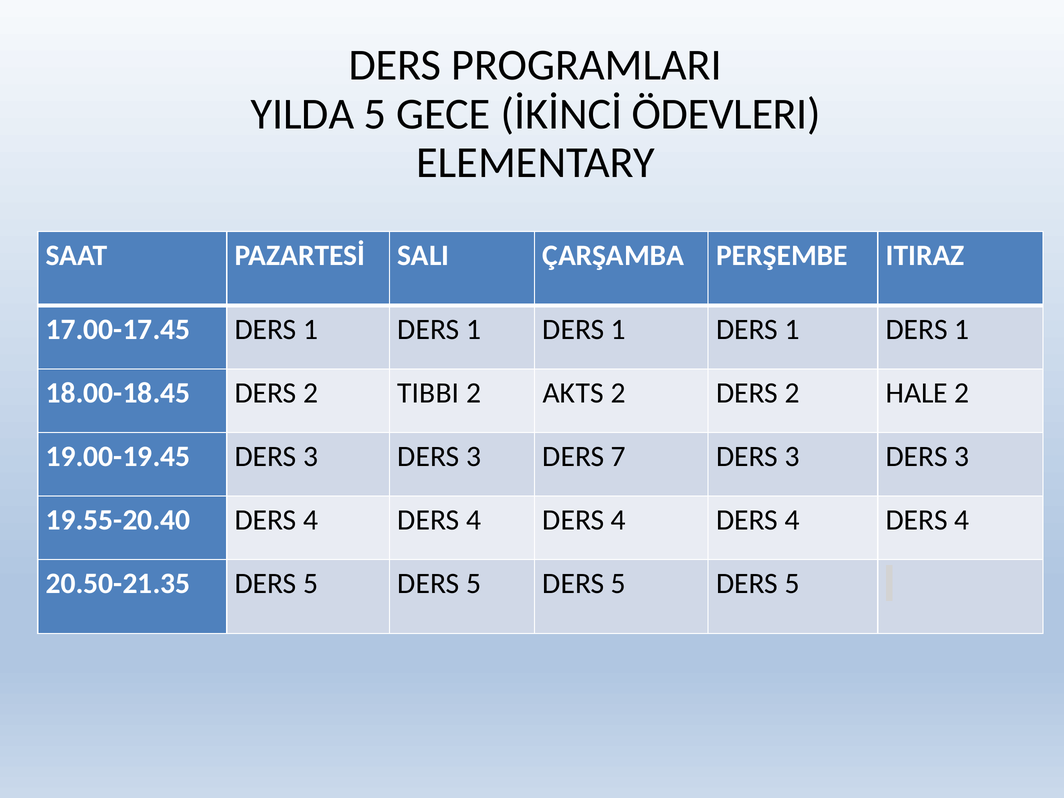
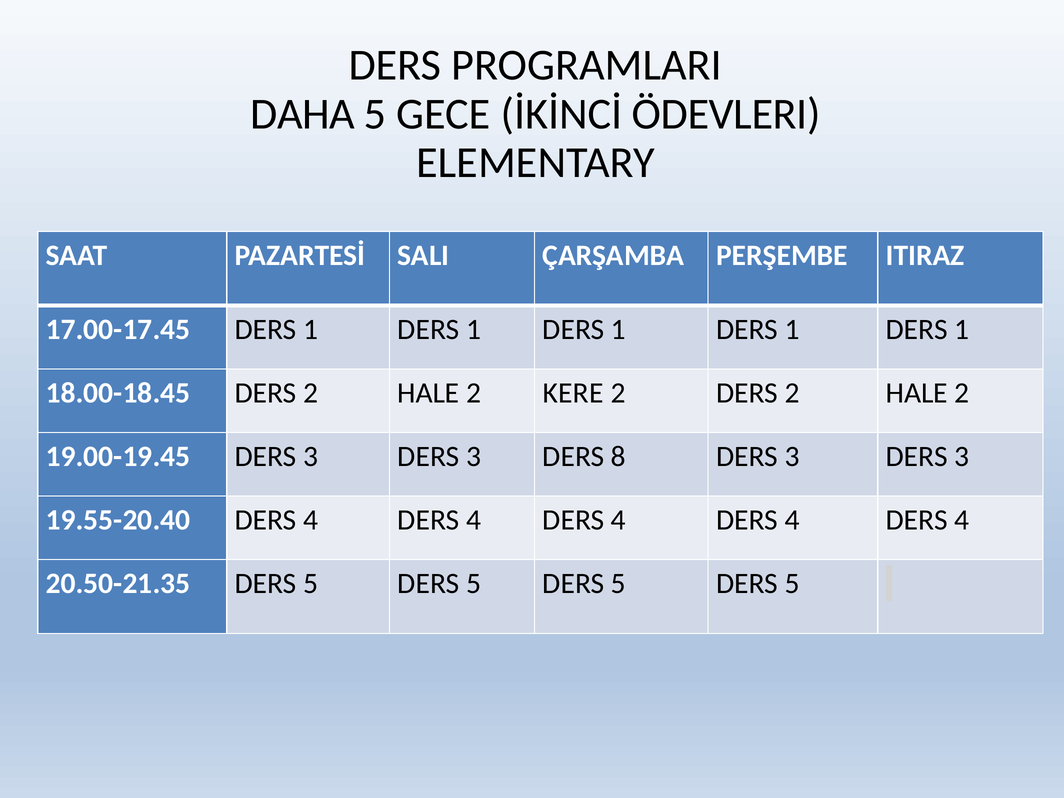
YILDA: YILDA -> DAHA
18.00-18.45 DERS 2 TIBBI: TIBBI -> HALE
AKTS: AKTS -> KERE
7: 7 -> 8
